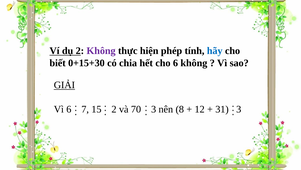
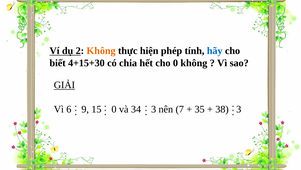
Không at (101, 51) colour: purple -> orange
0+15+30: 0+15+30 -> 4+15+30
cho 6: 6 -> 0
7: 7 -> 9
15 2: 2 -> 0
70: 70 -> 34
8: 8 -> 7
12: 12 -> 35
31: 31 -> 38
